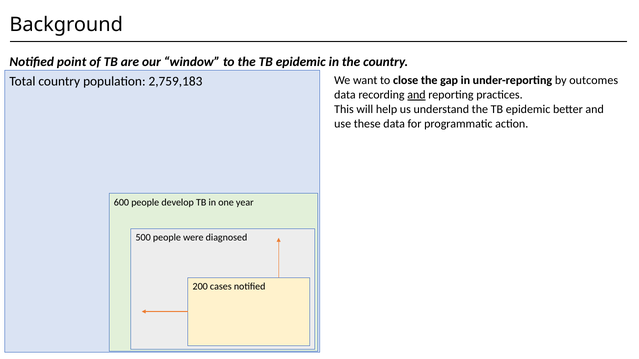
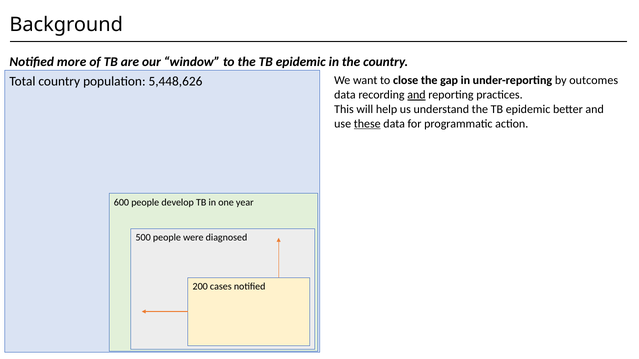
point: point -> more
2,759,183: 2,759,183 -> 5,448,626
these underline: none -> present
